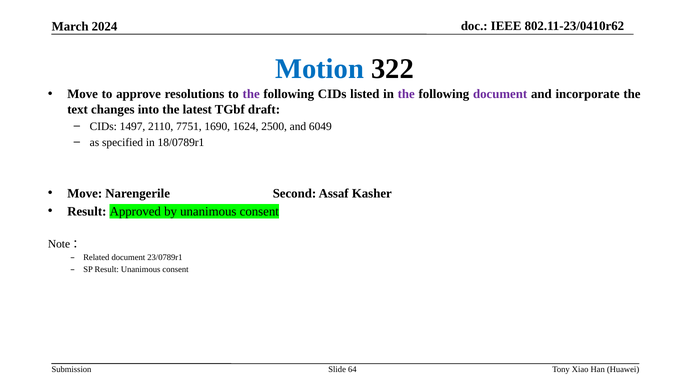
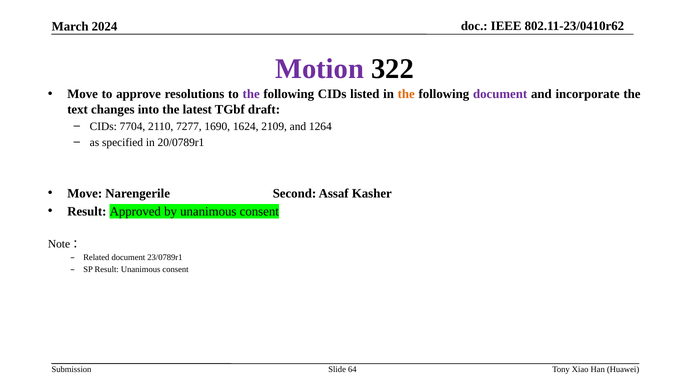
Motion colour: blue -> purple
the at (406, 94) colour: purple -> orange
1497: 1497 -> 7704
7751: 7751 -> 7277
2500: 2500 -> 2109
6049: 6049 -> 1264
18/0789r1: 18/0789r1 -> 20/0789r1
